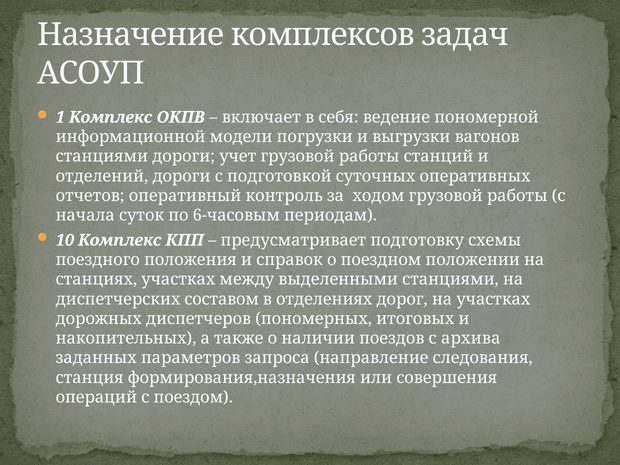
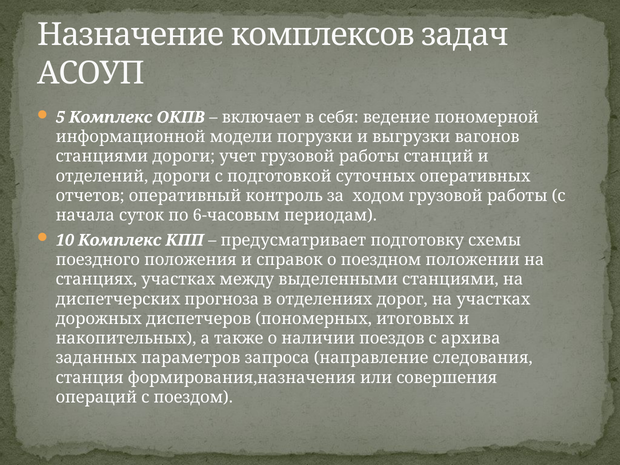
1: 1 -> 5
составом: составом -> прогноза
